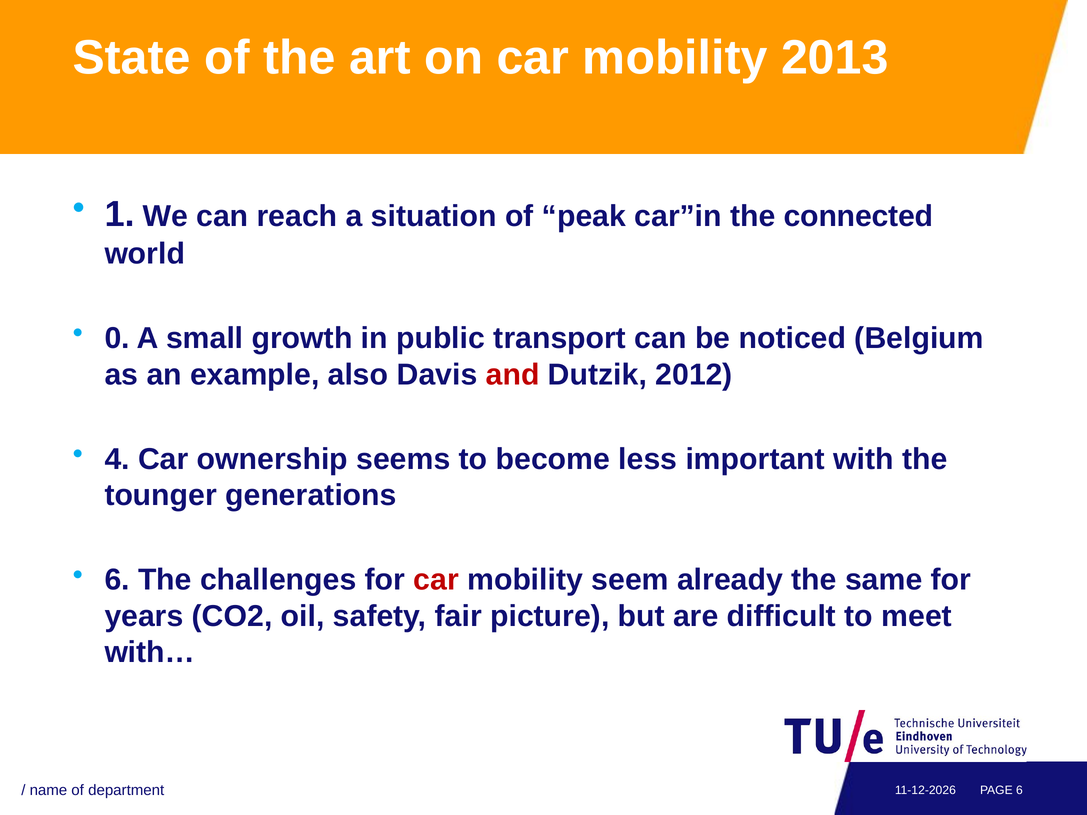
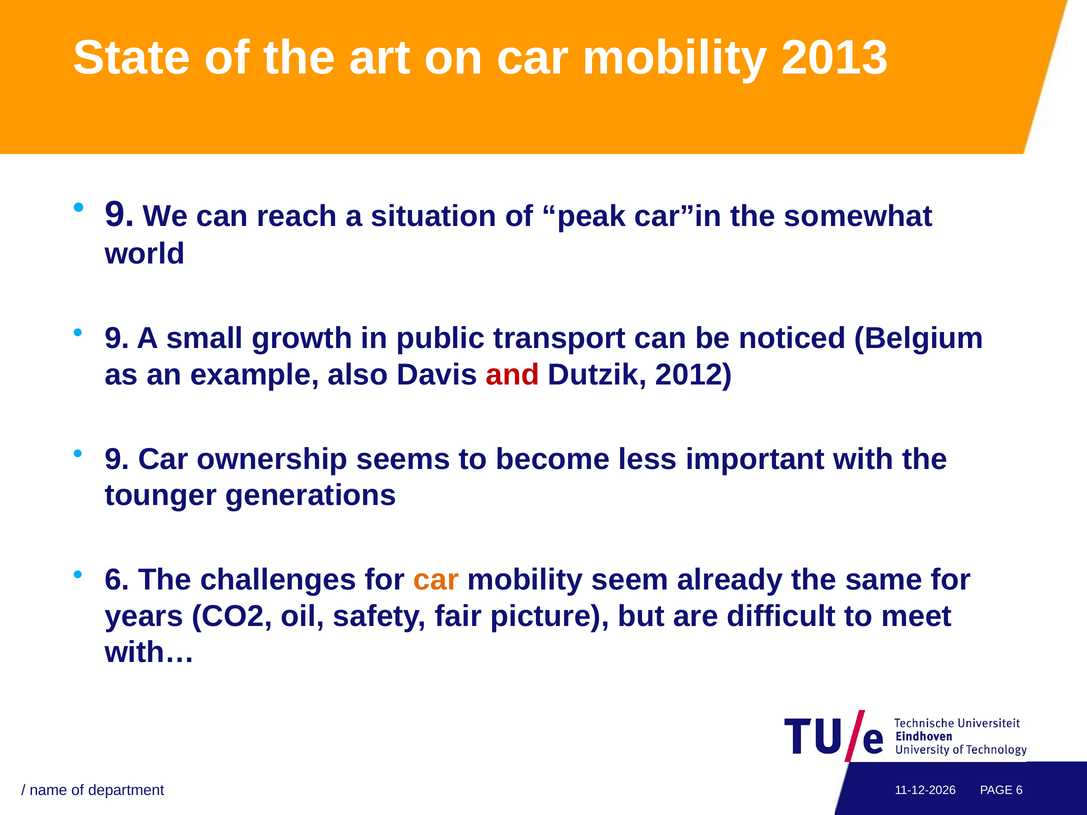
1 at (120, 215): 1 -> 9
connected: connected -> somewhat
0 at (117, 339): 0 -> 9
4 at (117, 459): 4 -> 9
car at (436, 580) colour: red -> orange
